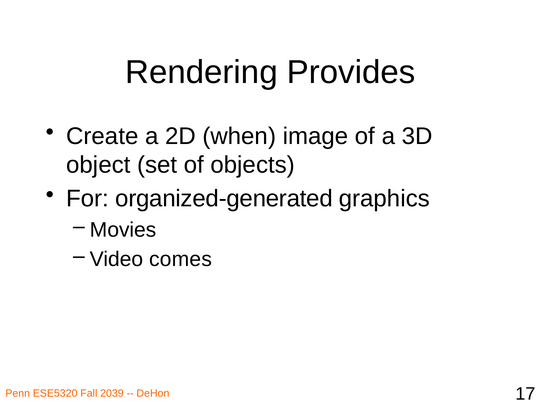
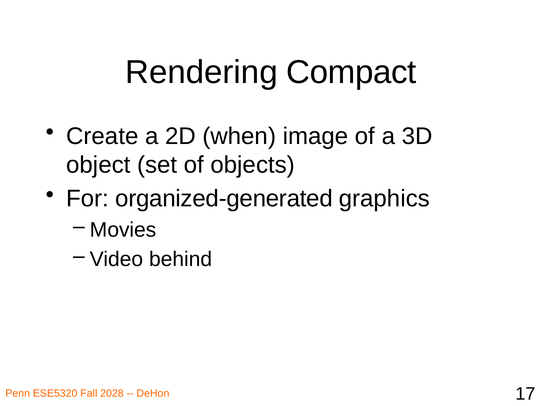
Provides: Provides -> Compact
comes: comes -> behind
2039: 2039 -> 2028
